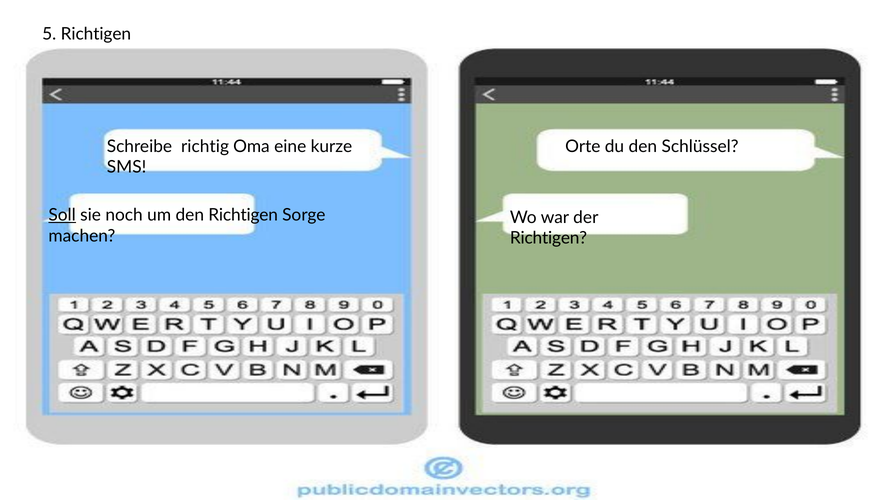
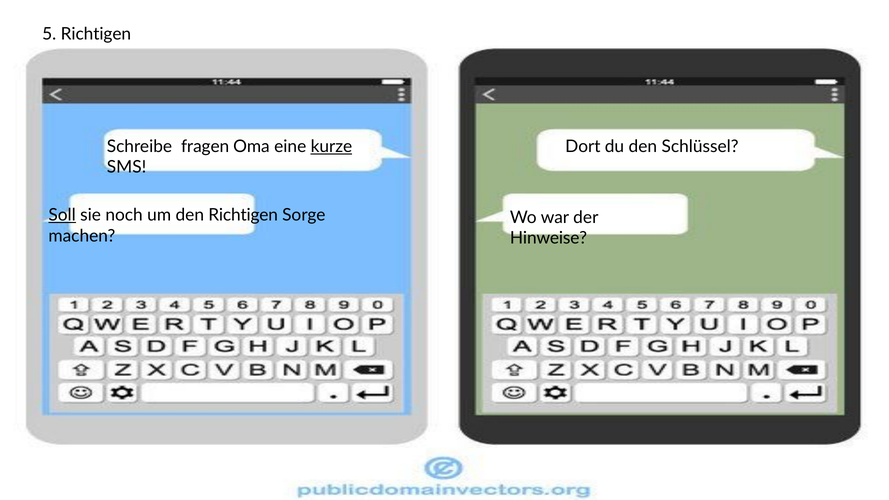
richtig: richtig -> fragen
kurze underline: none -> present
Orte: Orte -> Dort
Richtigen at (548, 238): Richtigen -> Hinweise
